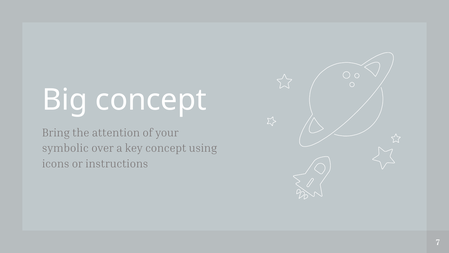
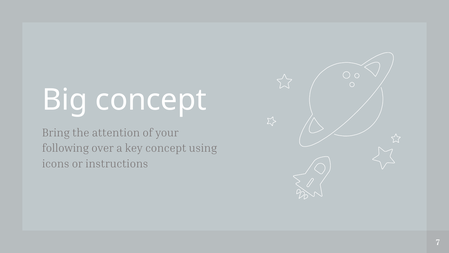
symbolic: symbolic -> following
